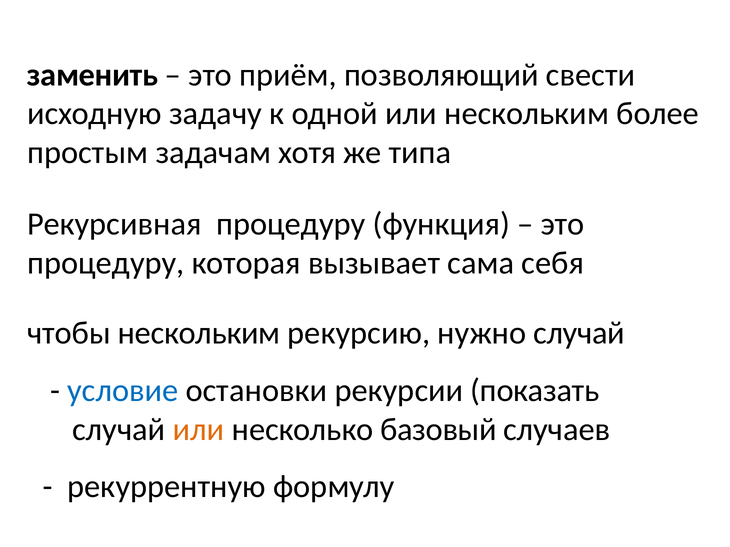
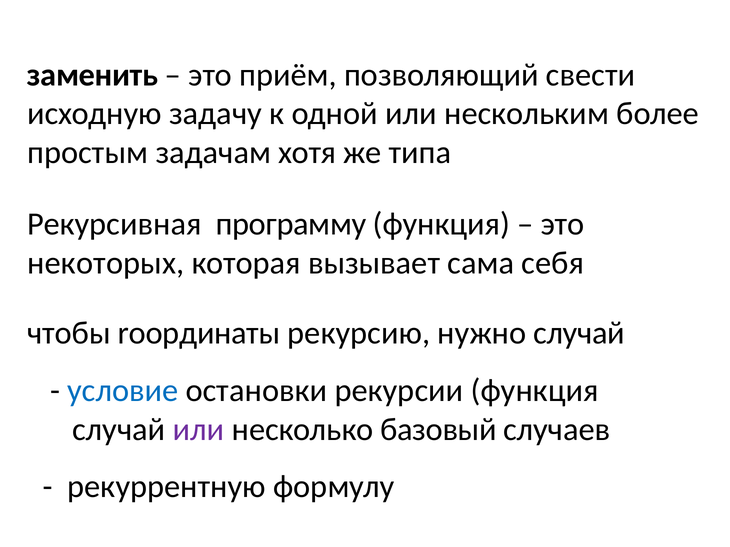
Рекурсивная процедуру: процедуру -> программу
процедуру at (106, 263): процедуру -> некоторых
чтобы нескольким: нескольким -> rоординаты
рекурсии показать: показать -> функция
или at (199, 430) colour: orange -> purple
